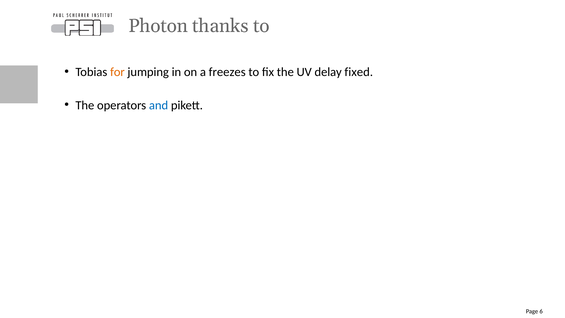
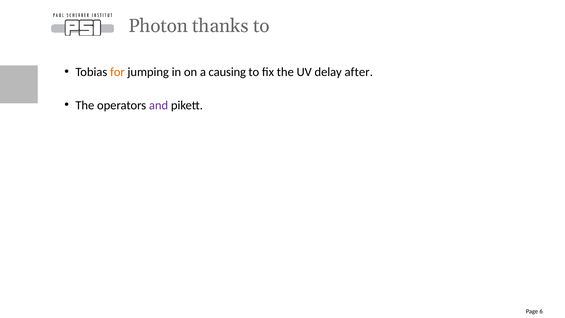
freezes: freezes -> causing
fixed: fixed -> after
and colour: blue -> purple
